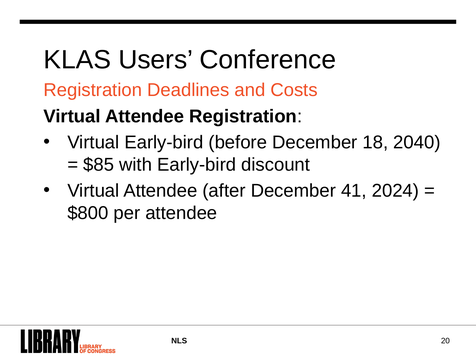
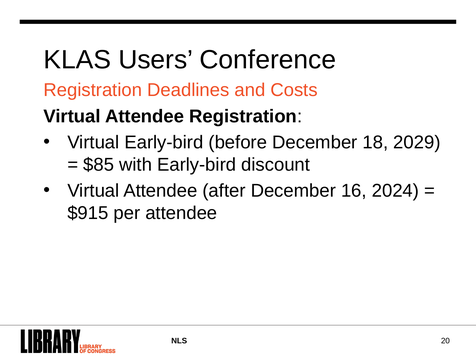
2040: 2040 -> 2029
41: 41 -> 16
$800: $800 -> $915
